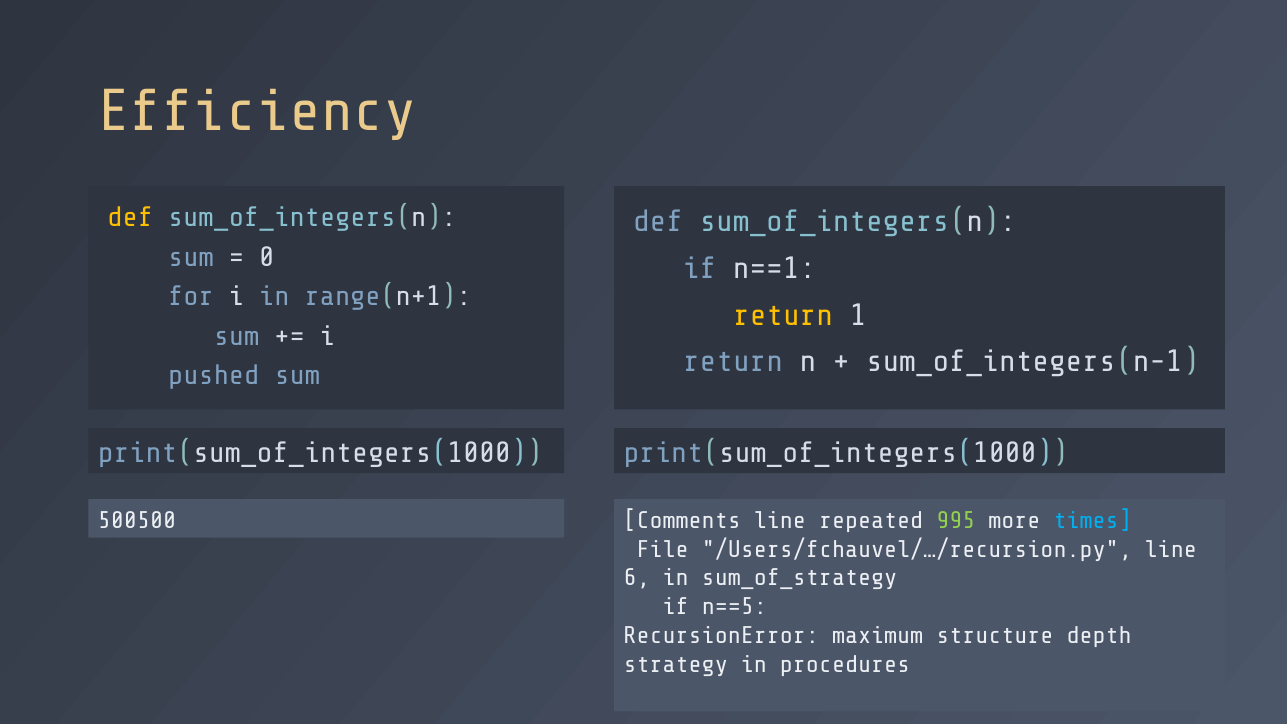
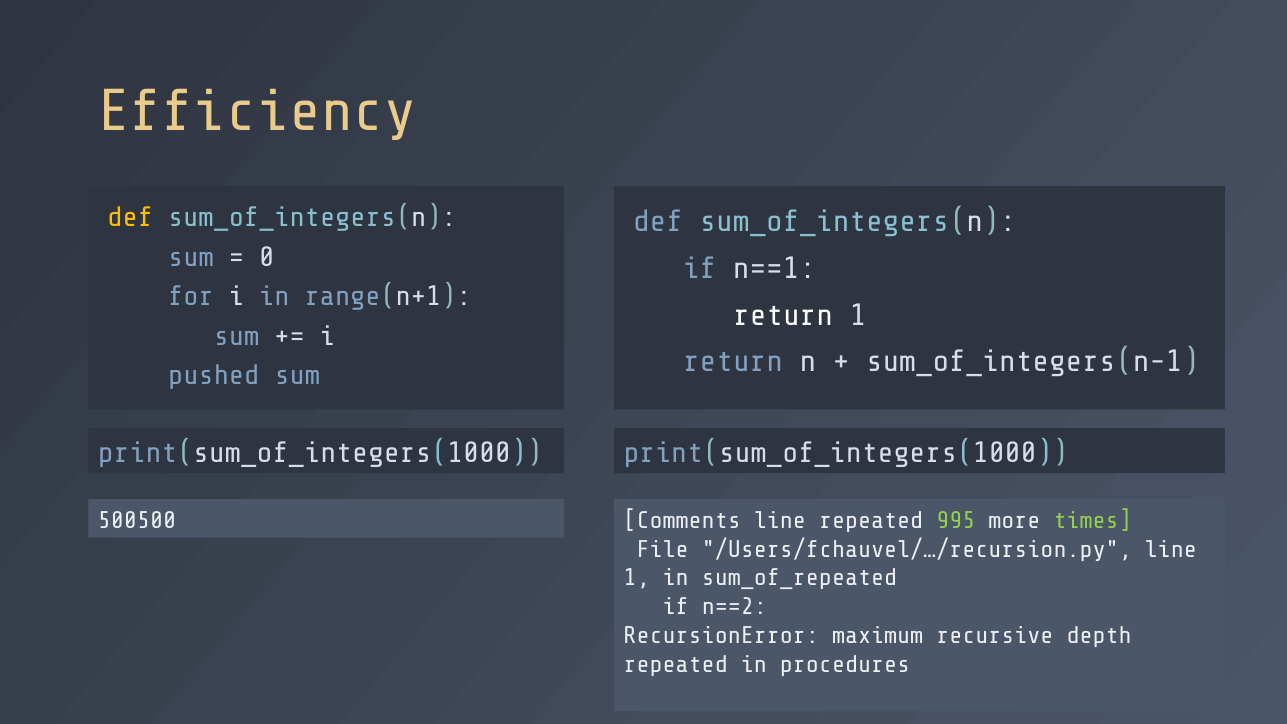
return at (783, 315) colour: yellow -> white
times colour: light blue -> light green
6 at (637, 578): 6 -> 1
sum_of_strategy: sum_of_strategy -> sum_of_repeated
n==5: n==5 -> n==2
structure: structure -> recursive
strategy at (676, 665): strategy -> repeated
